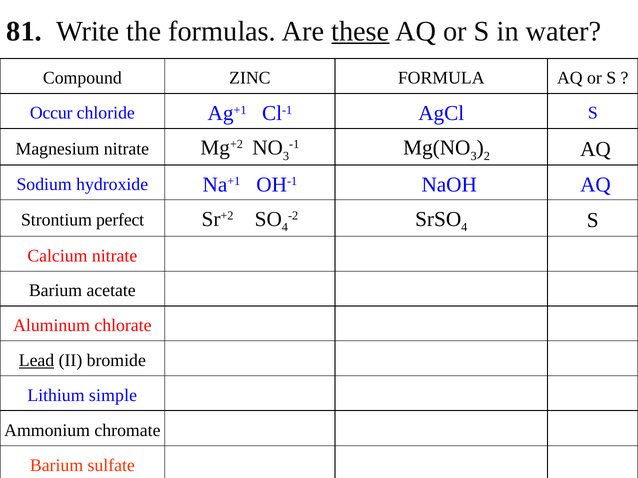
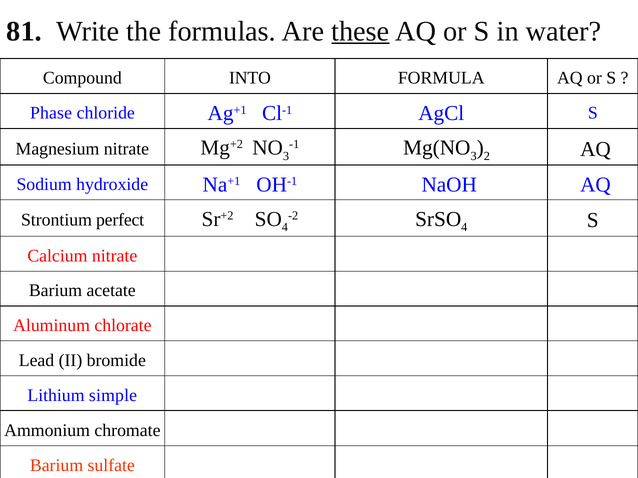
ZINC: ZINC -> INTO
Occur: Occur -> Phase
Lead underline: present -> none
